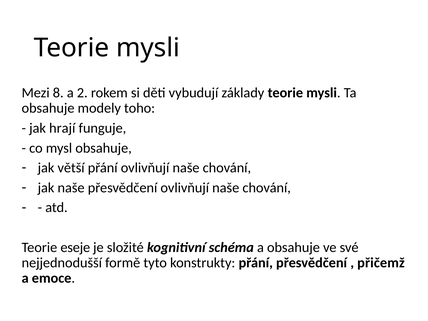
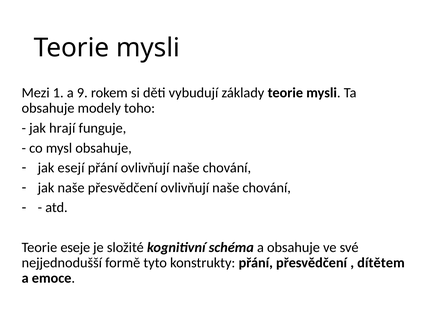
8: 8 -> 1
2: 2 -> 9
větší: větší -> esejí
přičemž: přičemž -> dítětem
